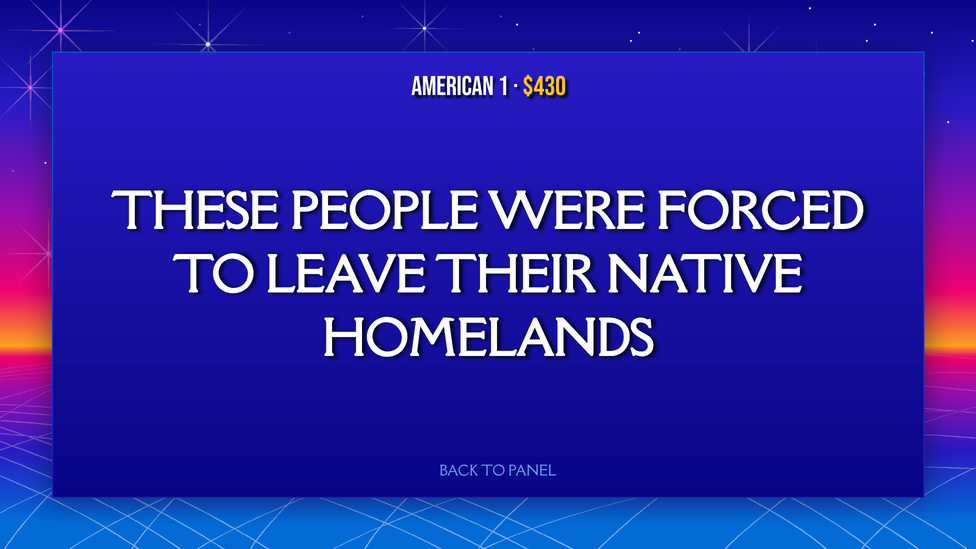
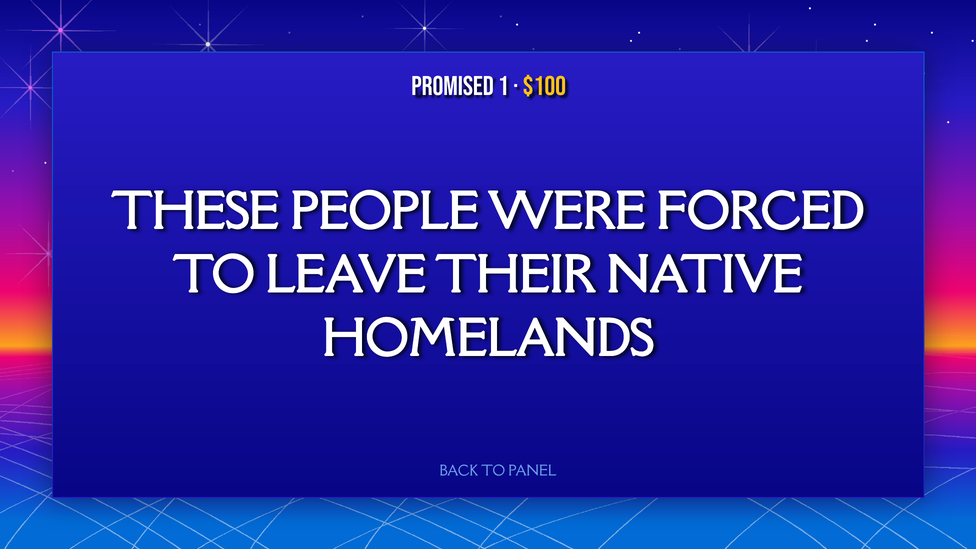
AMERICAN: AMERICAN -> PROMISED
$430: $430 -> $100
